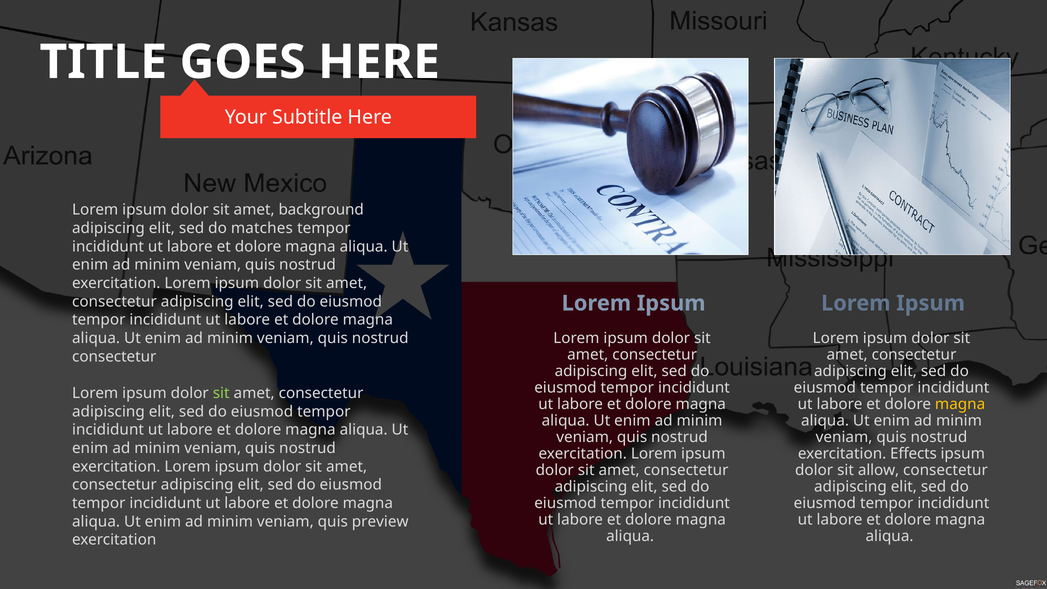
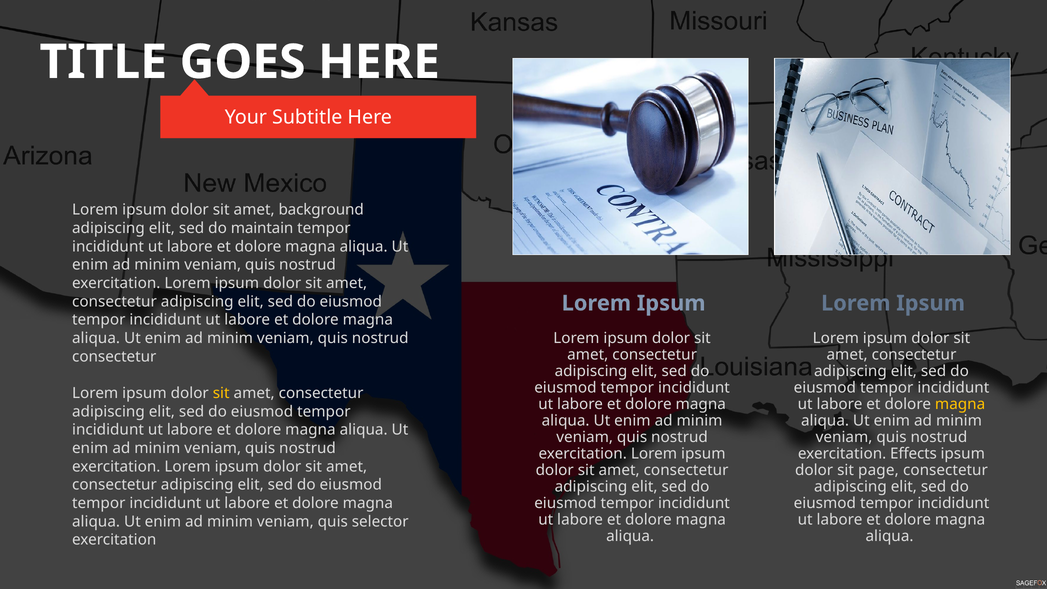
matches: matches -> maintain
sit at (221, 393) colour: light green -> yellow
allow: allow -> page
preview: preview -> selector
